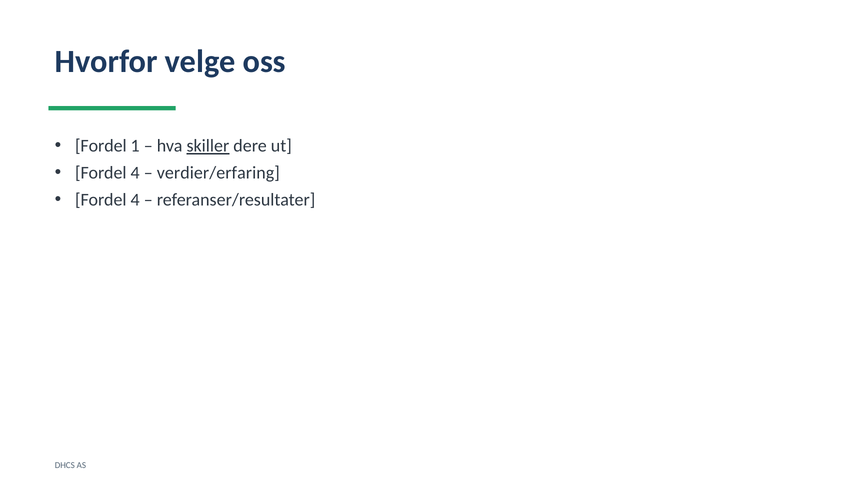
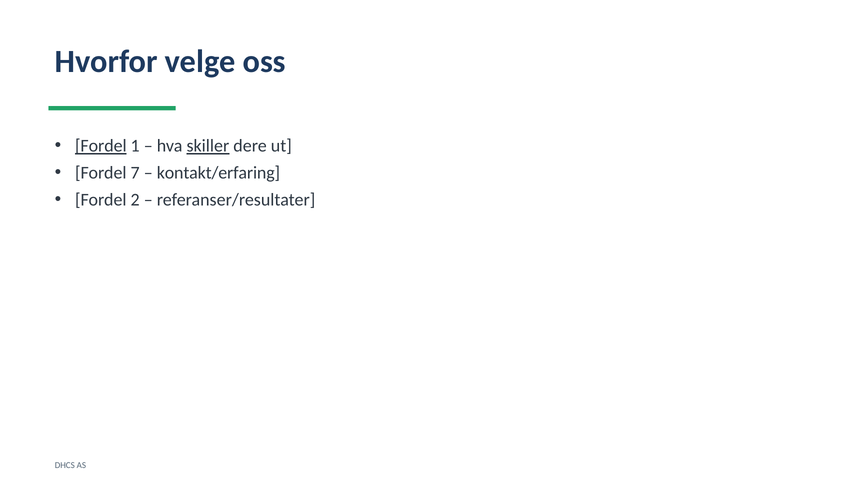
Fordel at (101, 146) underline: none -> present
4 at (135, 173): 4 -> 7
verdier/erfaring: verdier/erfaring -> kontakt/erfaring
4 at (135, 200): 4 -> 2
